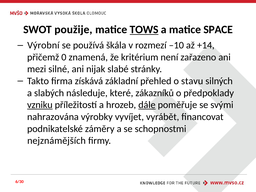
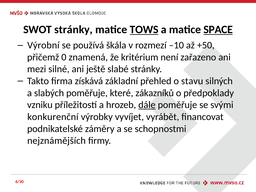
SWOT použije: použije -> stránky
SPACE underline: none -> present
+14: +14 -> +50
nijak: nijak -> ještě
slabých následuje: následuje -> poměřuje
vzniku underline: present -> none
nahrazována: nahrazována -> konkurenční
